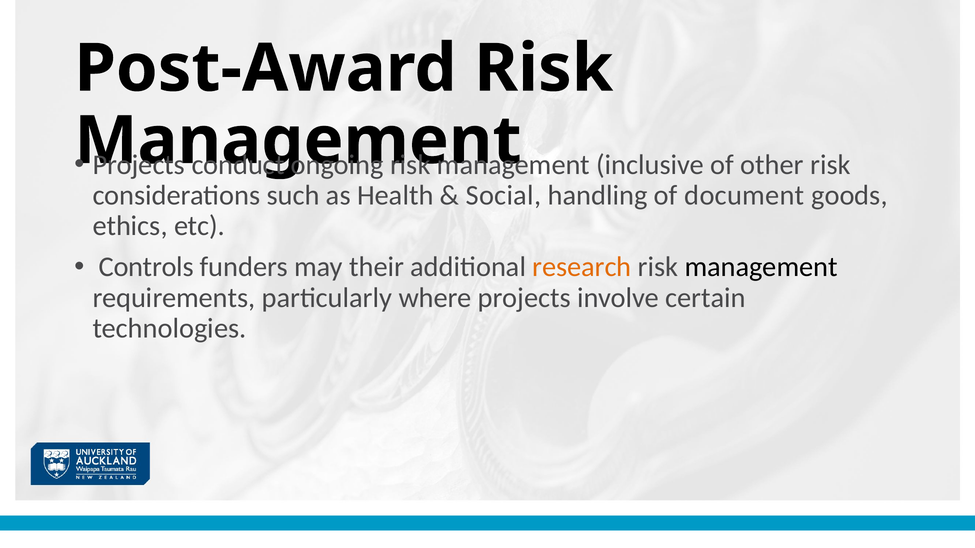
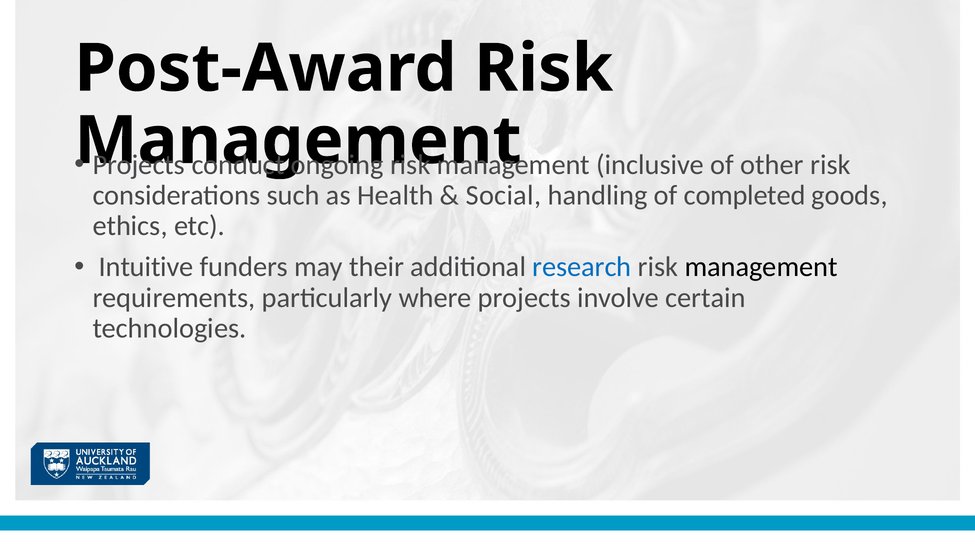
document: document -> completed
Controls: Controls -> Intuitive
research colour: orange -> blue
